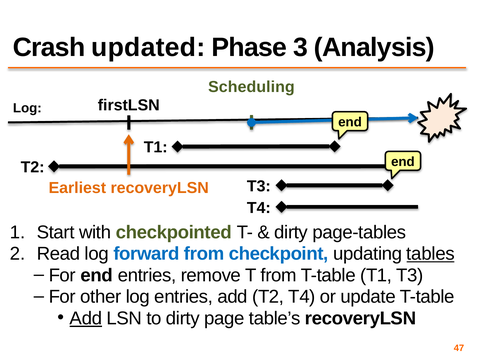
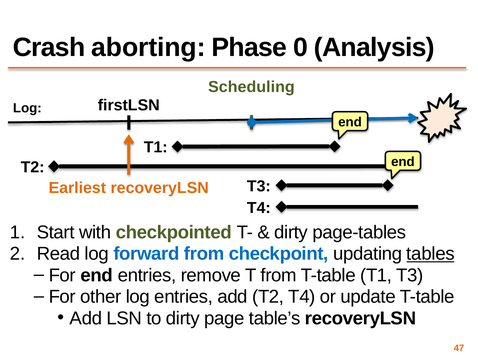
updated: updated -> aborting
3: 3 -> 0
Add at (86, 319) underline: present -> none
